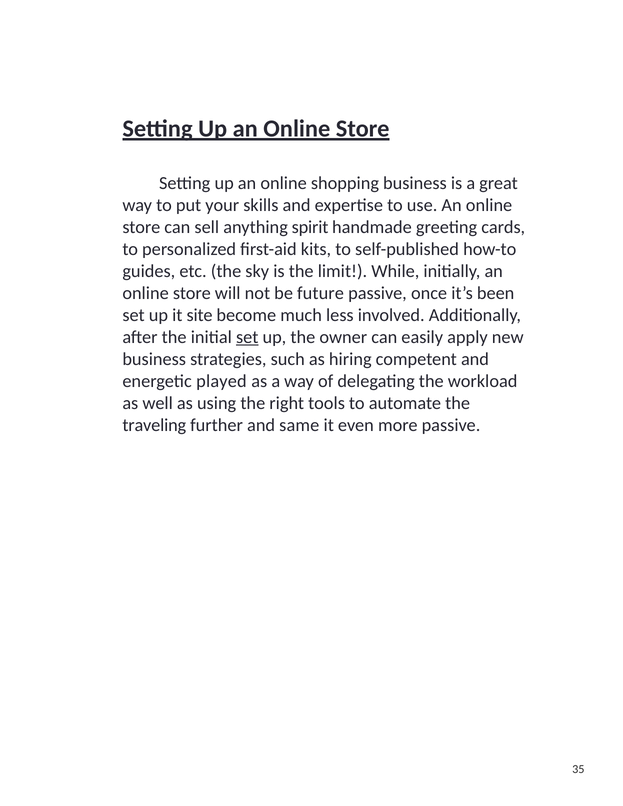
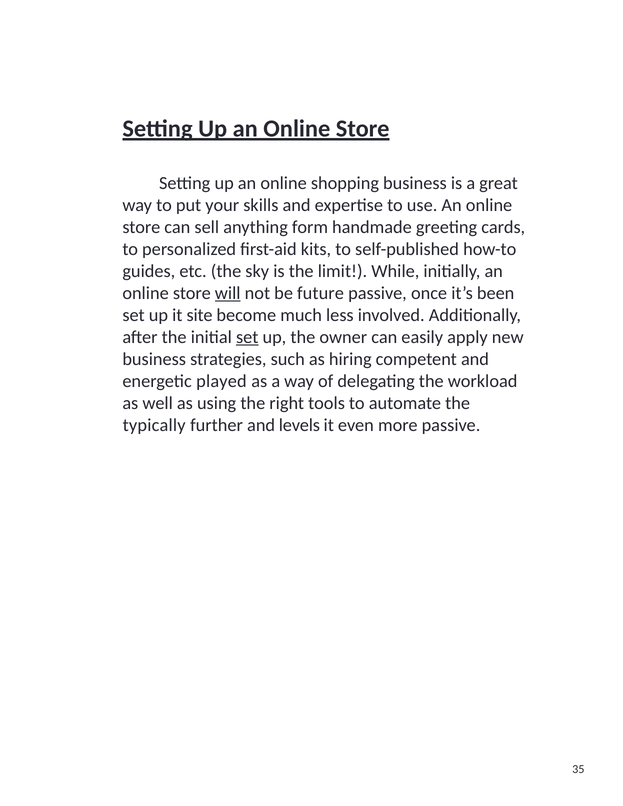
spirit: spirit -> form
will underline: none -> present
traveling: traveling -> typically
same: same -> levels
